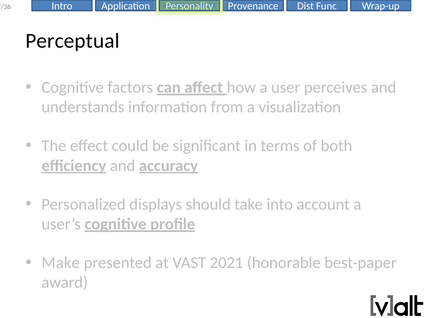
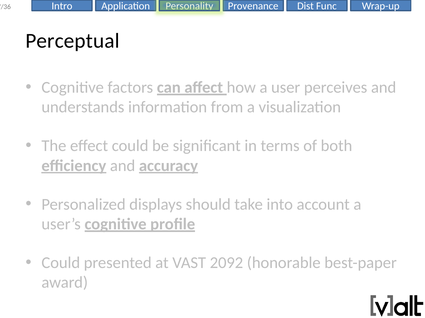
Make at (61, 263): Make -> Could
2021: 2021 -> 2092
